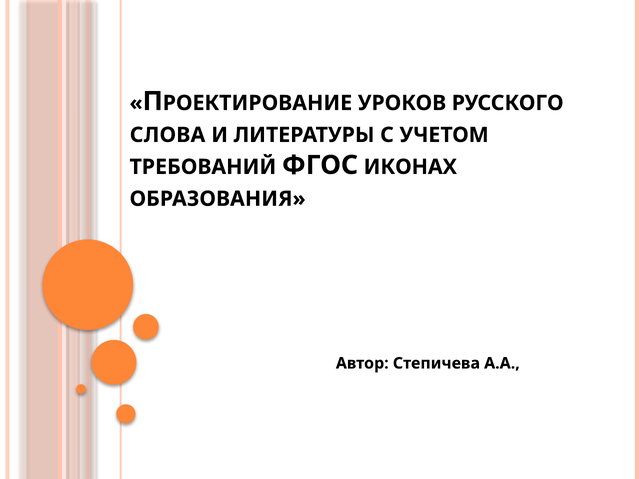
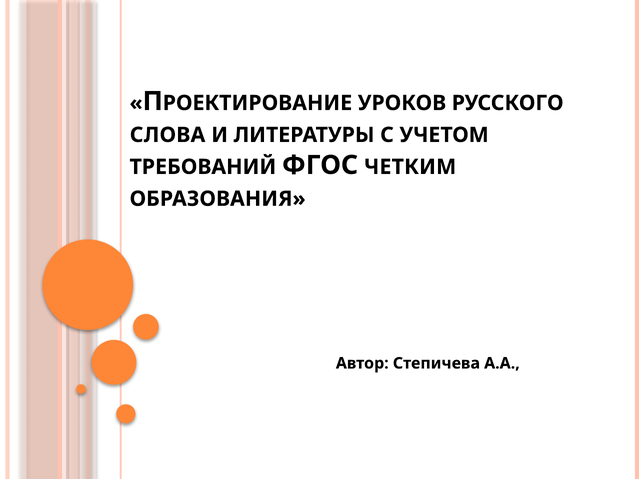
ИКОНАХ: ИКОНАХ -> ЧЕТКИМ
